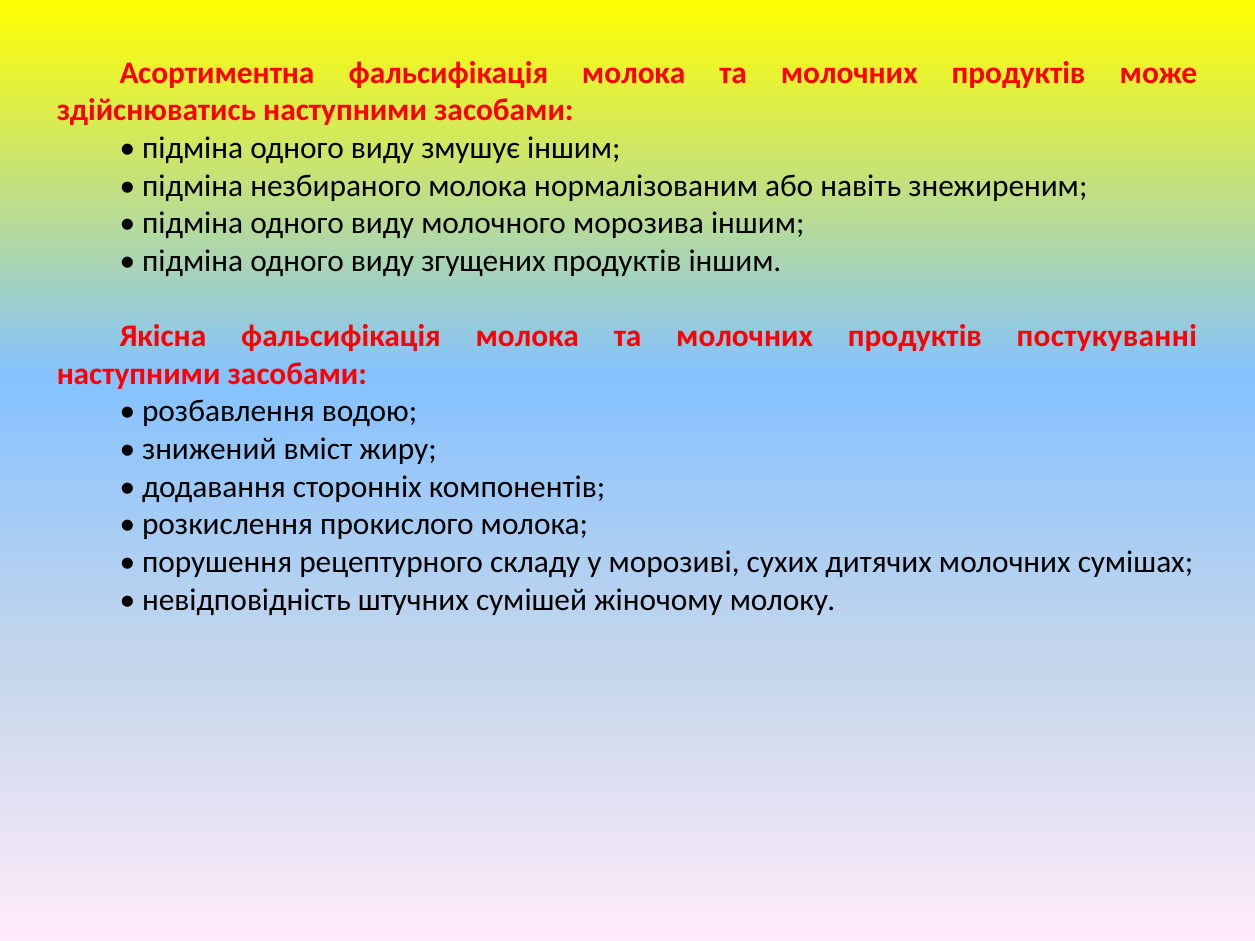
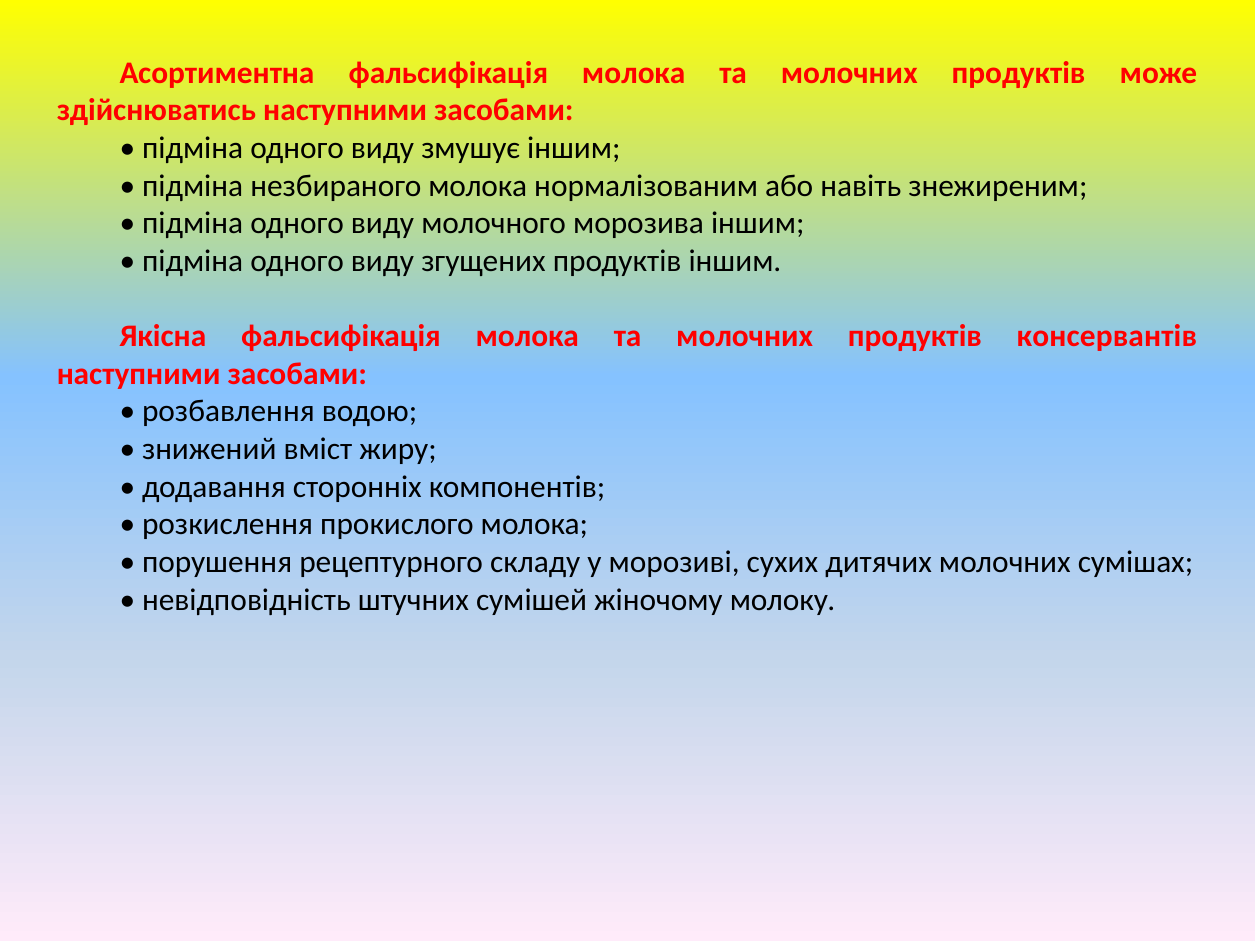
постукуванні: постукуванні -> консервантів
